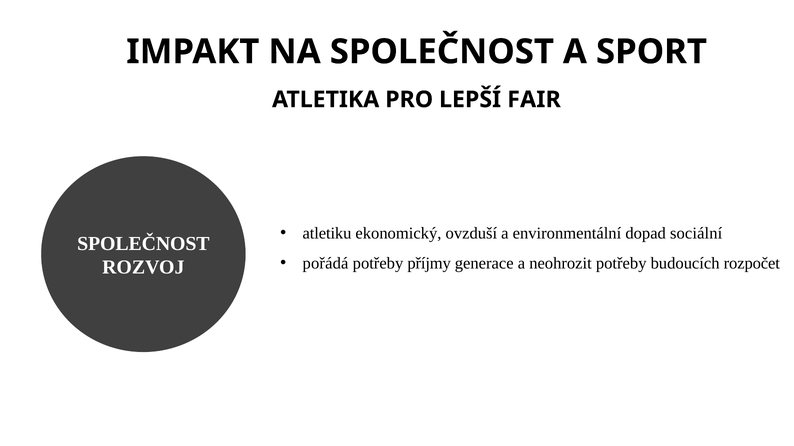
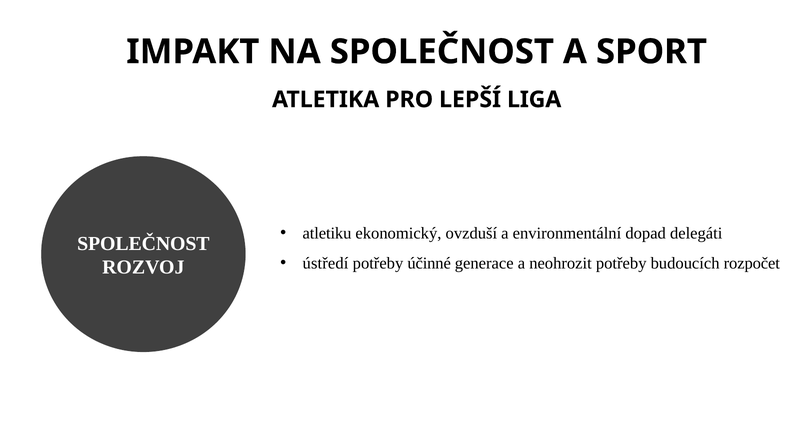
FAIR: FAIR -> LIGA
sociální: sociální -> delegáti
pořádá: pořádá -> ústředí
příjmy: příjmy -> účinné
